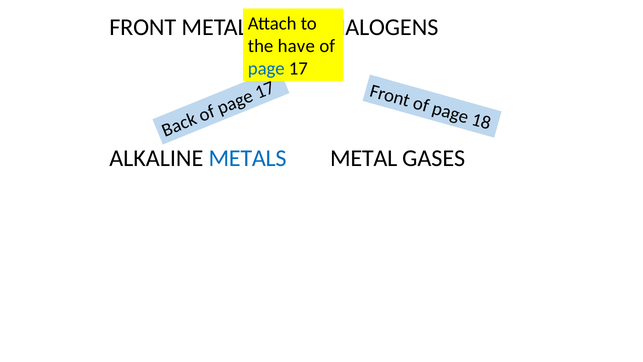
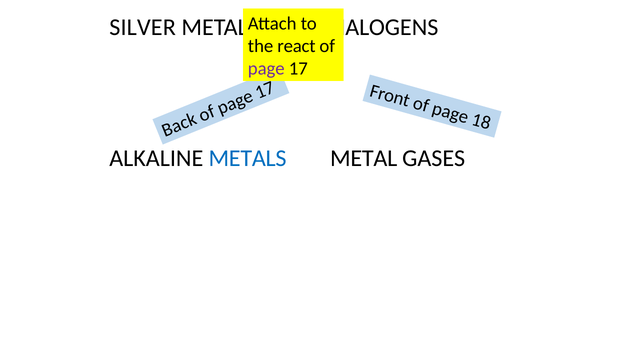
FRONT: FRONT -> SILVER
have: have -> react
page colour: blue -> purple
